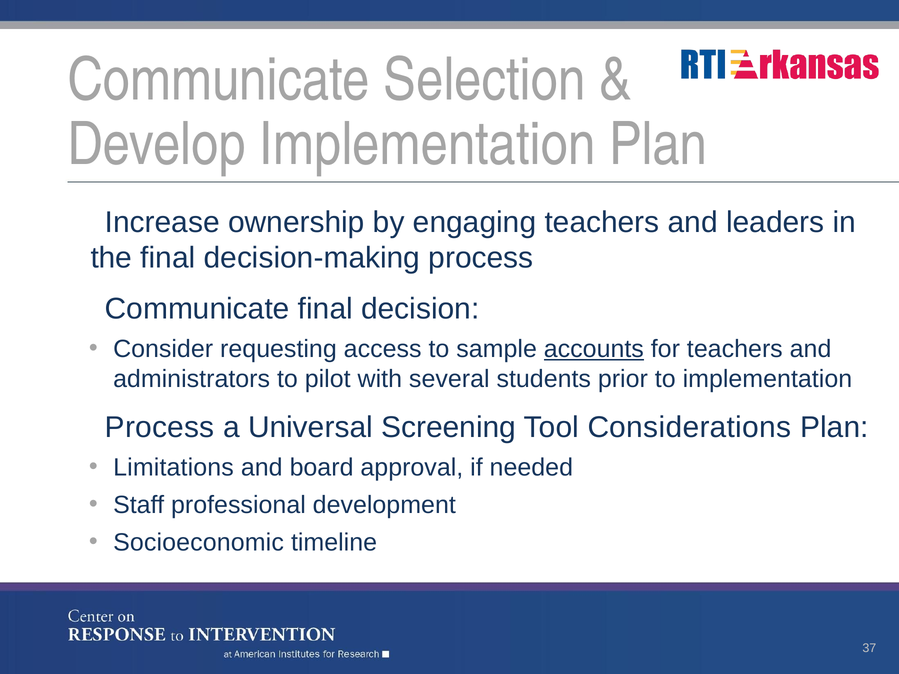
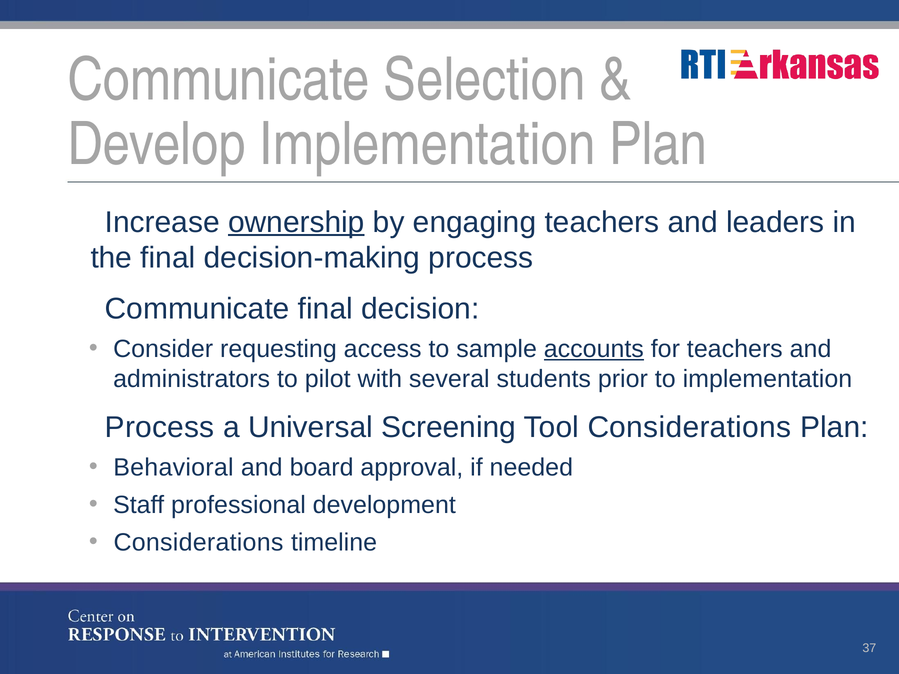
ownership underline: none -> present
Limitations: Limitations -> Behavioral
Socioeconomic at (199, 543): Socioeconomic -> Considerations
